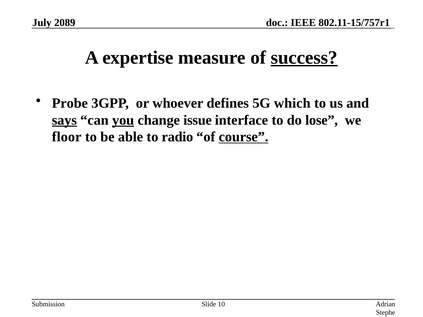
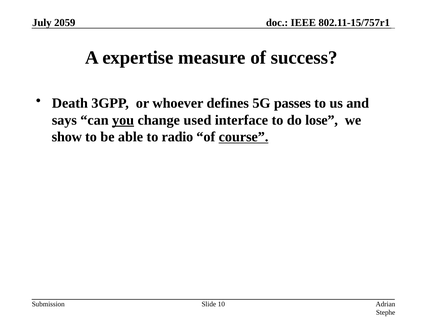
2089: 2089 -> 2059
success underline: present -> none
Probe: Probe -> Death
which: which -> passes
says underline: present -> none
issue: issue -> used
floor: floor -> show
